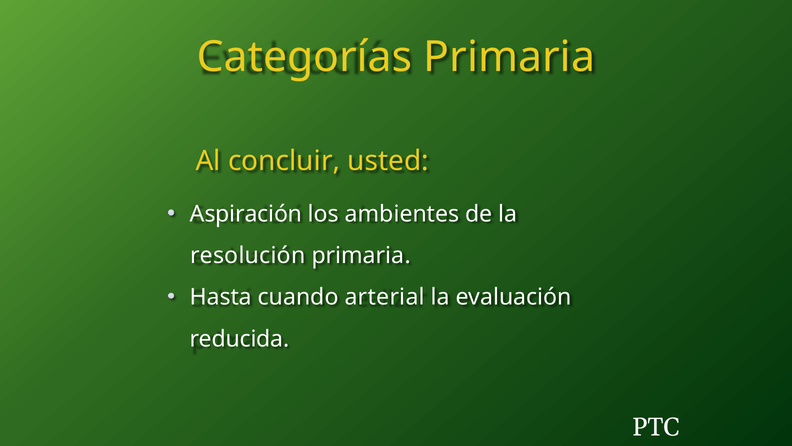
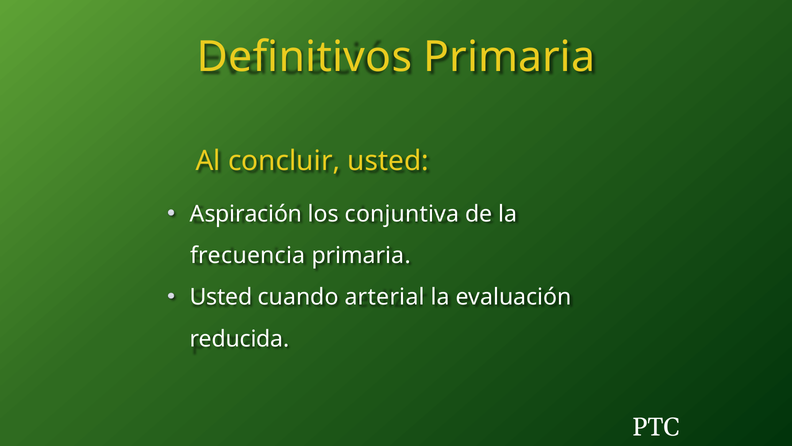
Categorías: Categorías -> Definitivos
ambientes: ambientes -> conjuntiva
resolución: resolución -> frecuencia
Hasta at (221, 297): Hasta -> Usted
